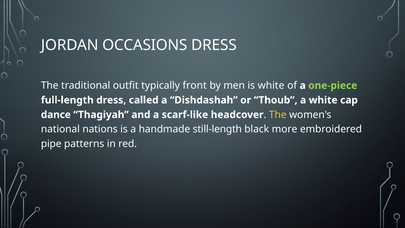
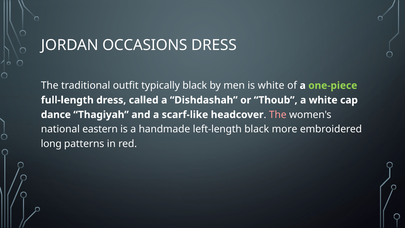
typically front: front -> black
The at (278, 115) colour: yellow -> pink
nations: nations -> eastern
still-length: still-length -> left-length
pipe: pipe -> long
